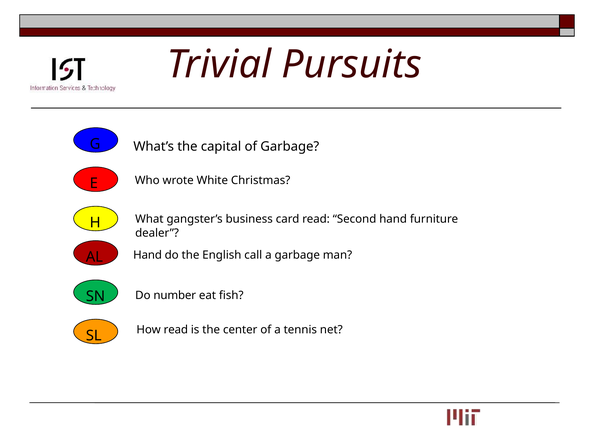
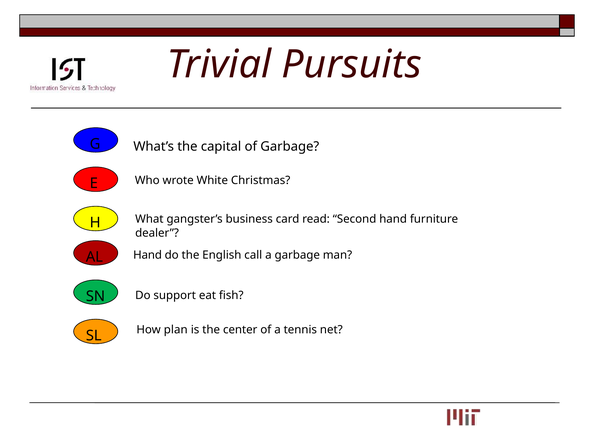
number: number -> support
How read: read -> plan
